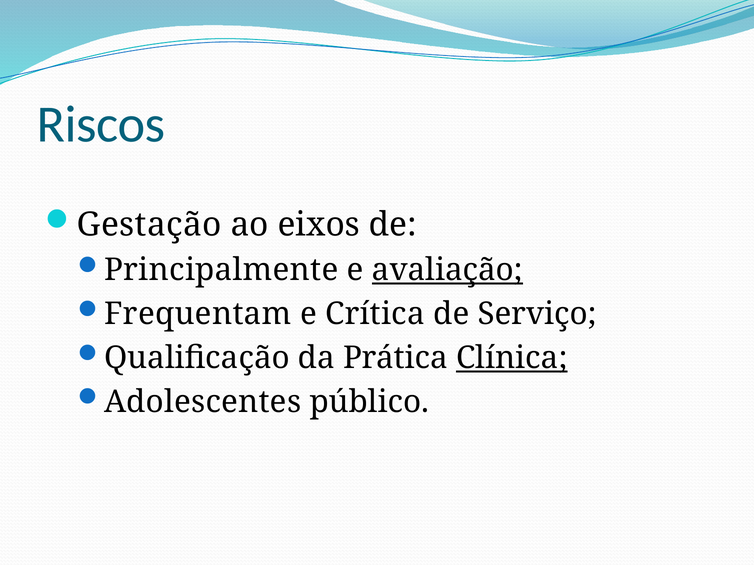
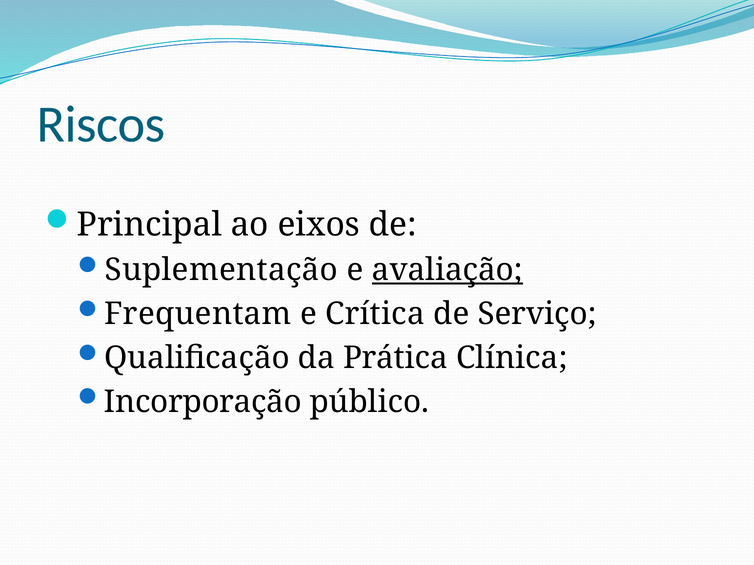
Gestação: Gestação -> Principal
Principalmente: Principalmente -> Suplementação
Clínica underline: present -> none
Adolescentes: Adolescentes -> Incorporação
